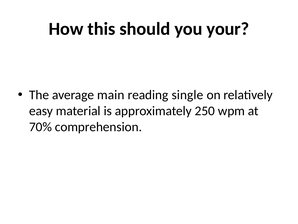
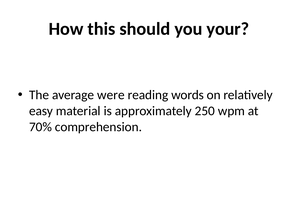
main: main -> were
single: single -> words
